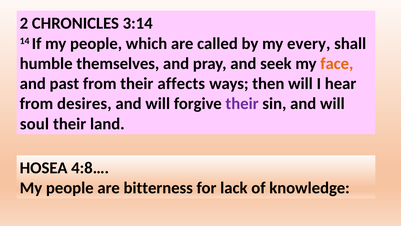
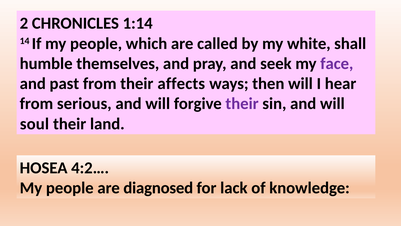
3:14: 3:14 -> 1:14
every: every -> white
face colour: orange -> purple
desires: desires -> serious
4:8…: 4:8… -> 4:2…
bitterness: bitterness -> diagnosed
